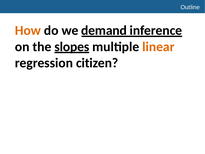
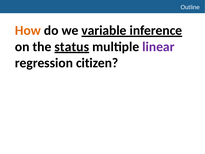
demand: demand -> variable
slopes: slopes -> status
linear colour: orange -> purple
